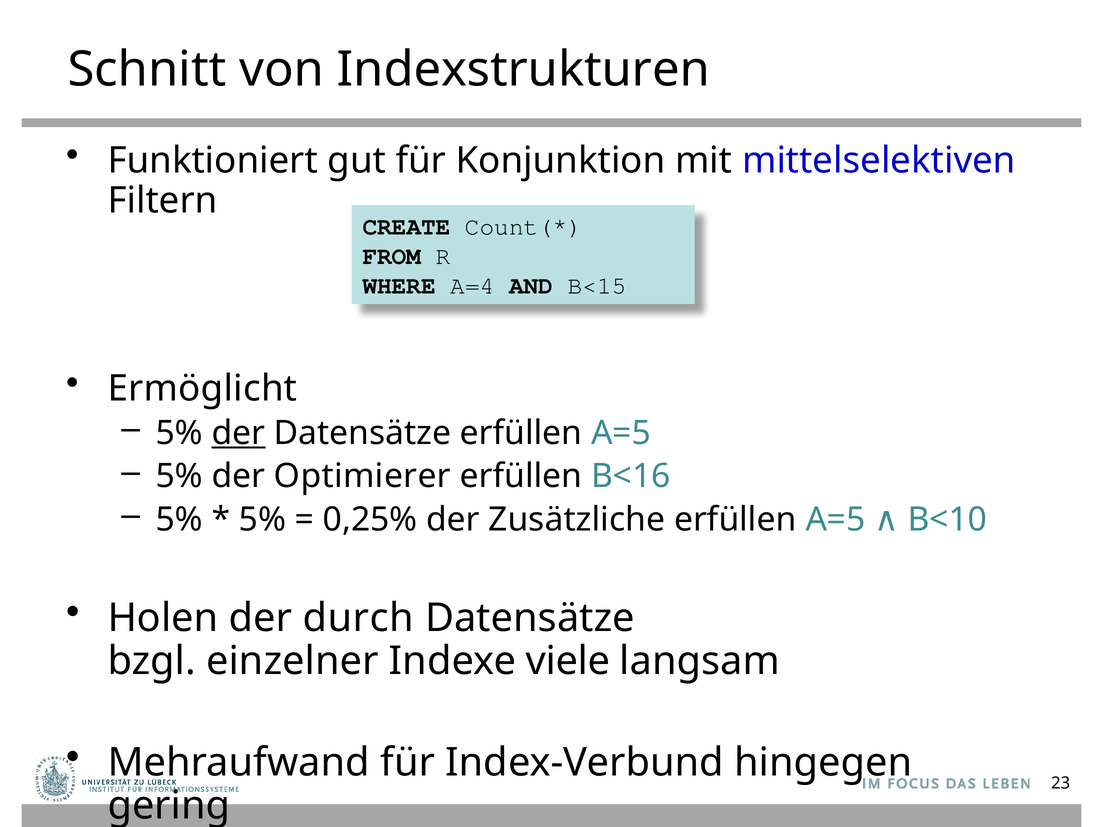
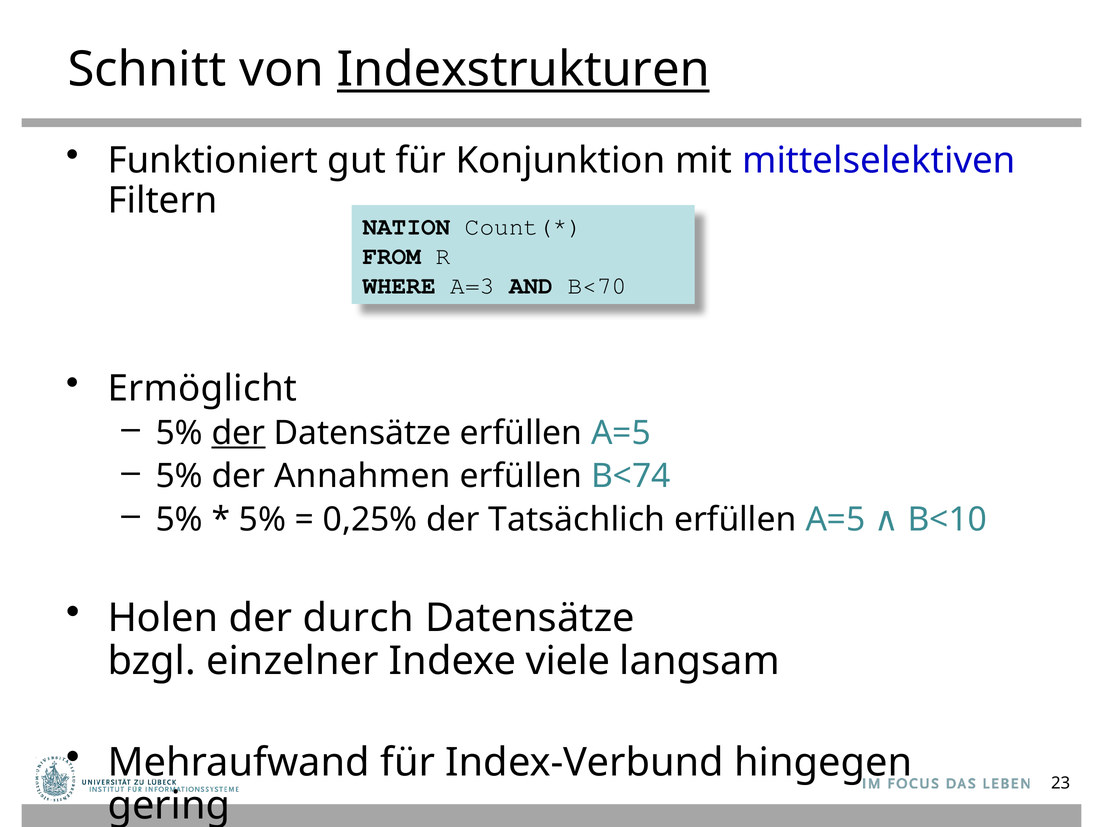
Indexstrukturen underline: none -> present
CREATE: CREATE -> NATION
A=4: A=4 -> A=3
B<15: B<15 -> B<70
Optimierer: Optimierer -> Annahmen
B<16: B<16 -> B<74
Zusätzliche: Zusätzliche -> Tatsächlich
